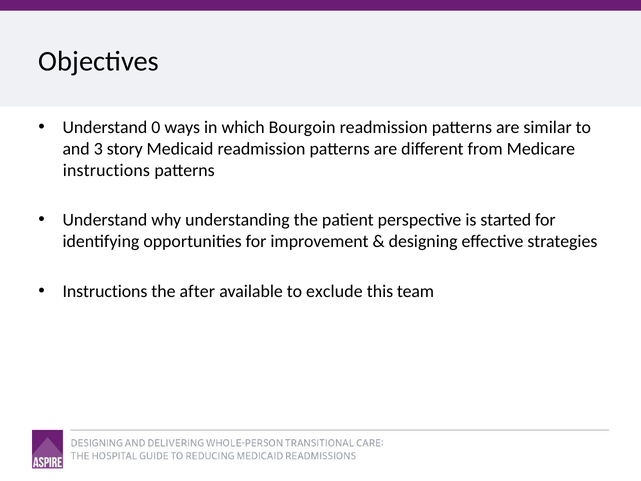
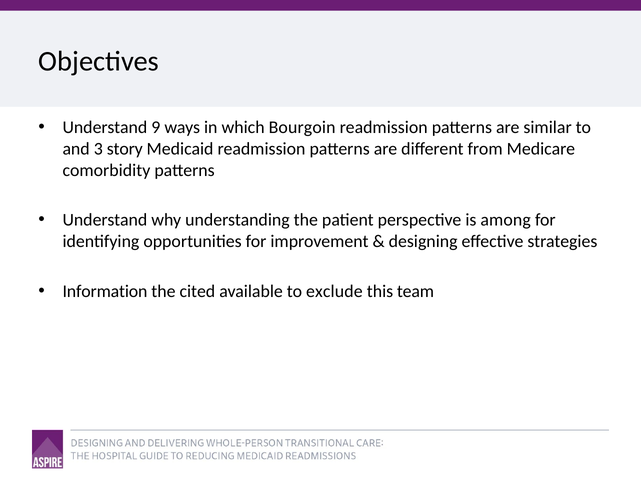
0: 0 -> 9
instructions at (106, 170): instructions -> comorbidity
started: started -> among
Instructions at (105, 291): Instructions -> Information
after: after -> cited
